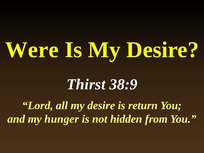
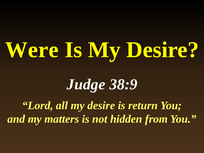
Thirst: Thirst -> Judge
hunger: hunger -> matters
